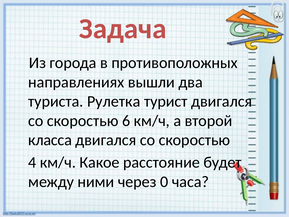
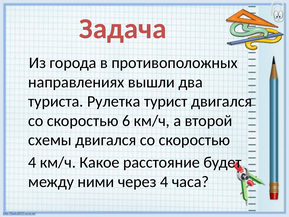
класса: класса -> схемы
через 0: 0 -> 4
